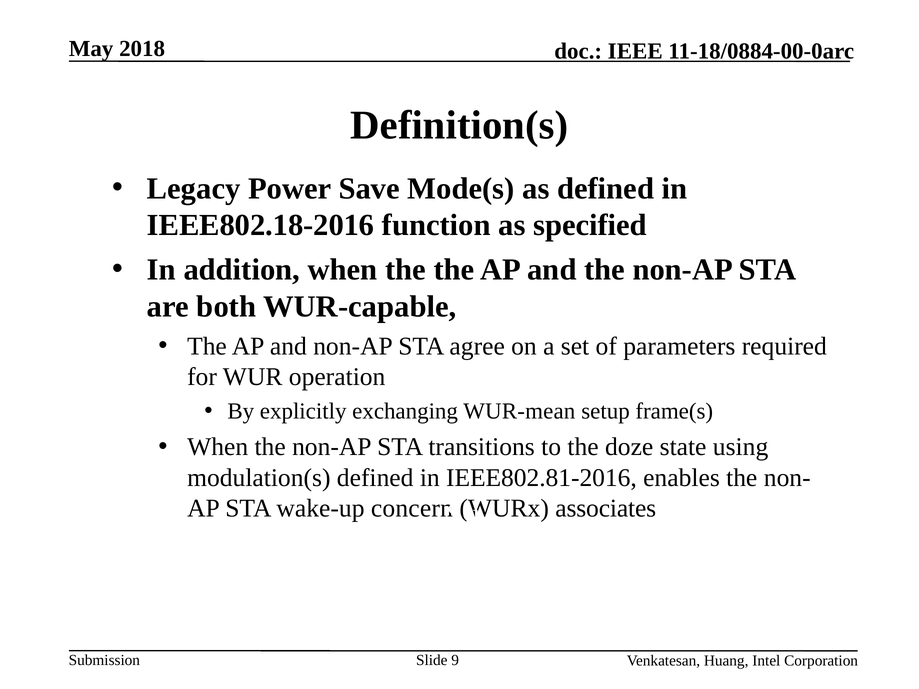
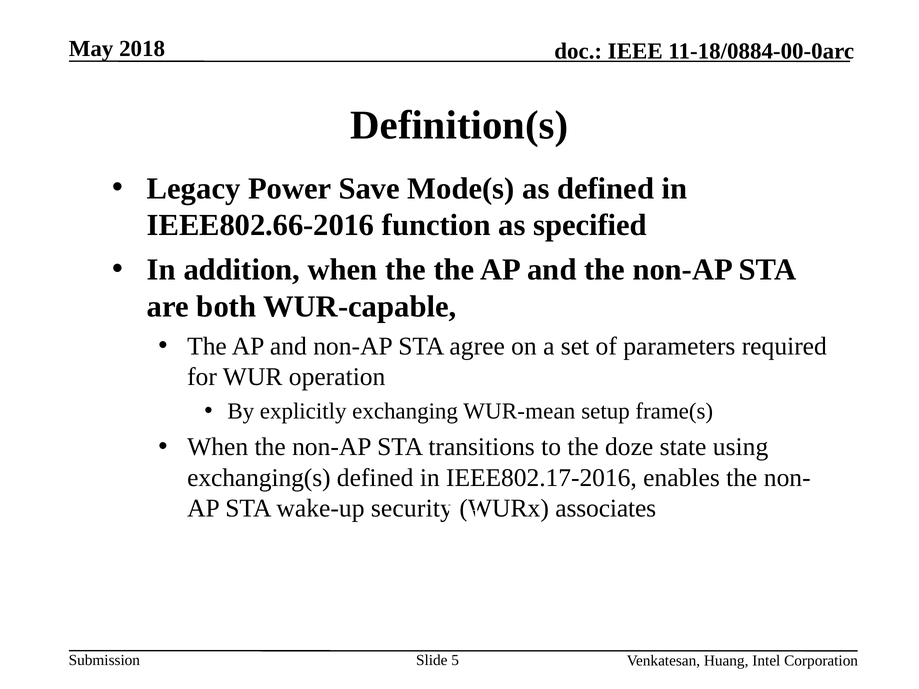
IEEE802.18-2016: IEEE802.18-2016 -> IEEE802.66-2016
modulation(s: modulation(s -> exchanging(s
IEEE802.81-2016: IEEE802.81-2016 -> IEEE802.17-2016
concern: concern -> security
9: 9 -> 5
